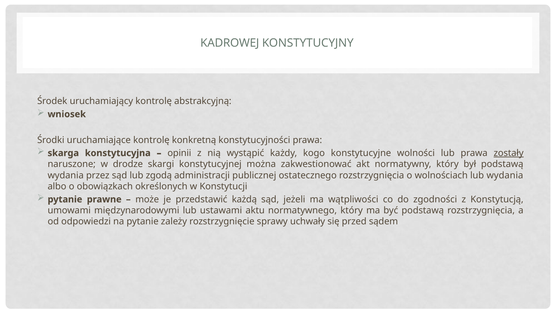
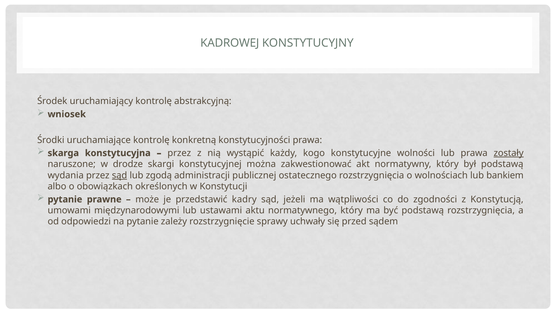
opinii at (179, 153): opinii -> przez
sąd at (120, 175) underline: none -> present
lub wydania: wydania -> bankiem
każdą: każdą -> kadry
